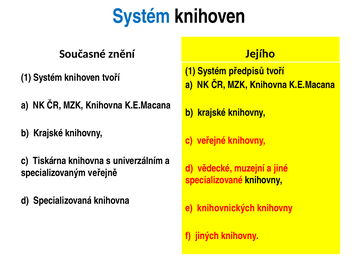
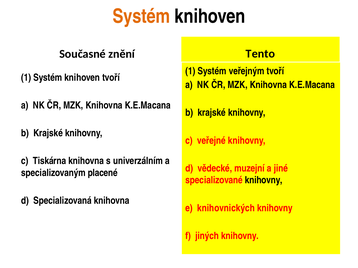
Systém at (141, 16) colour: blue -> orange
Jejího: Jejího -> Tento
předpisů: předpisů -> veřejným
veřejně: veřejně -> placené
